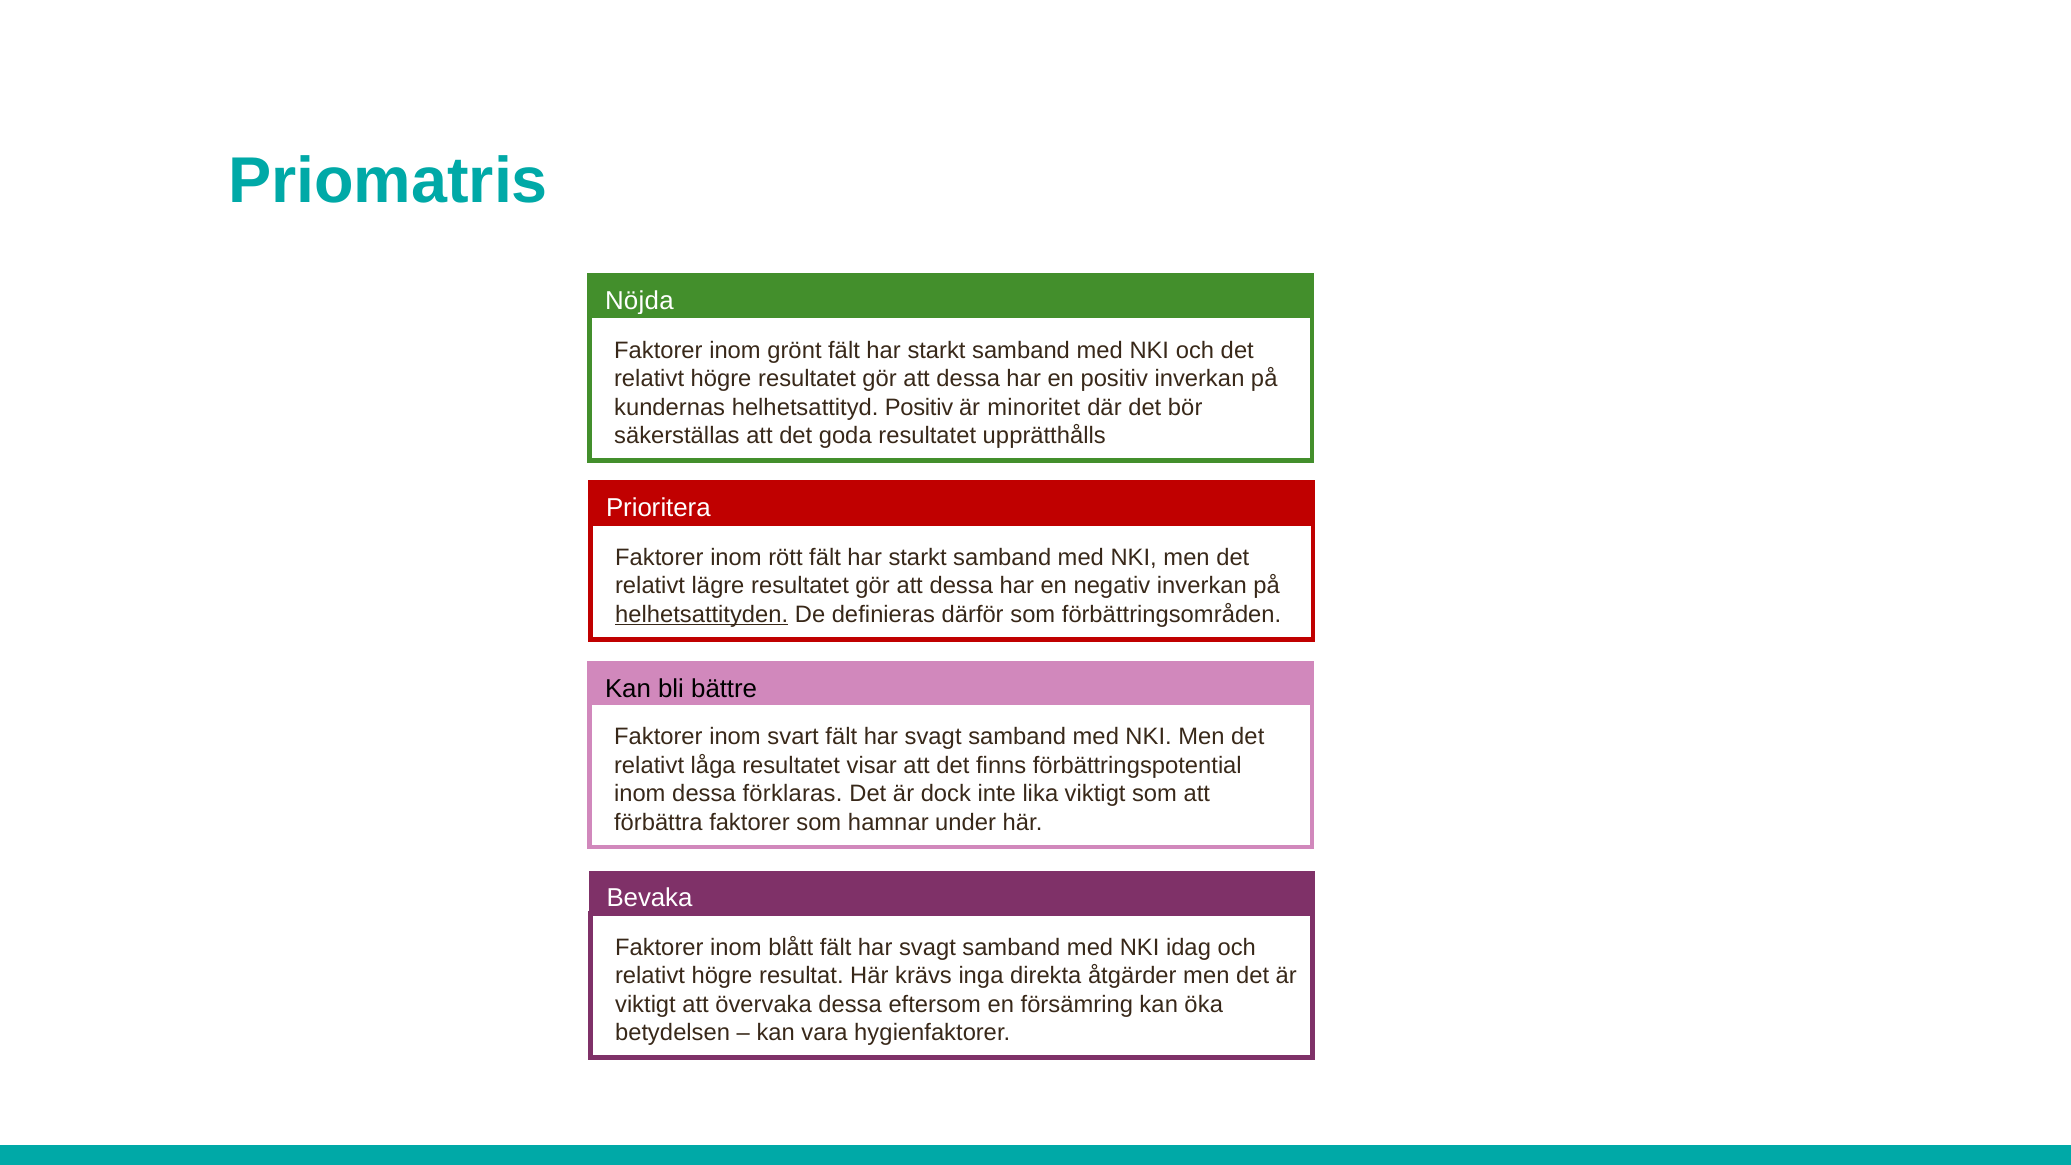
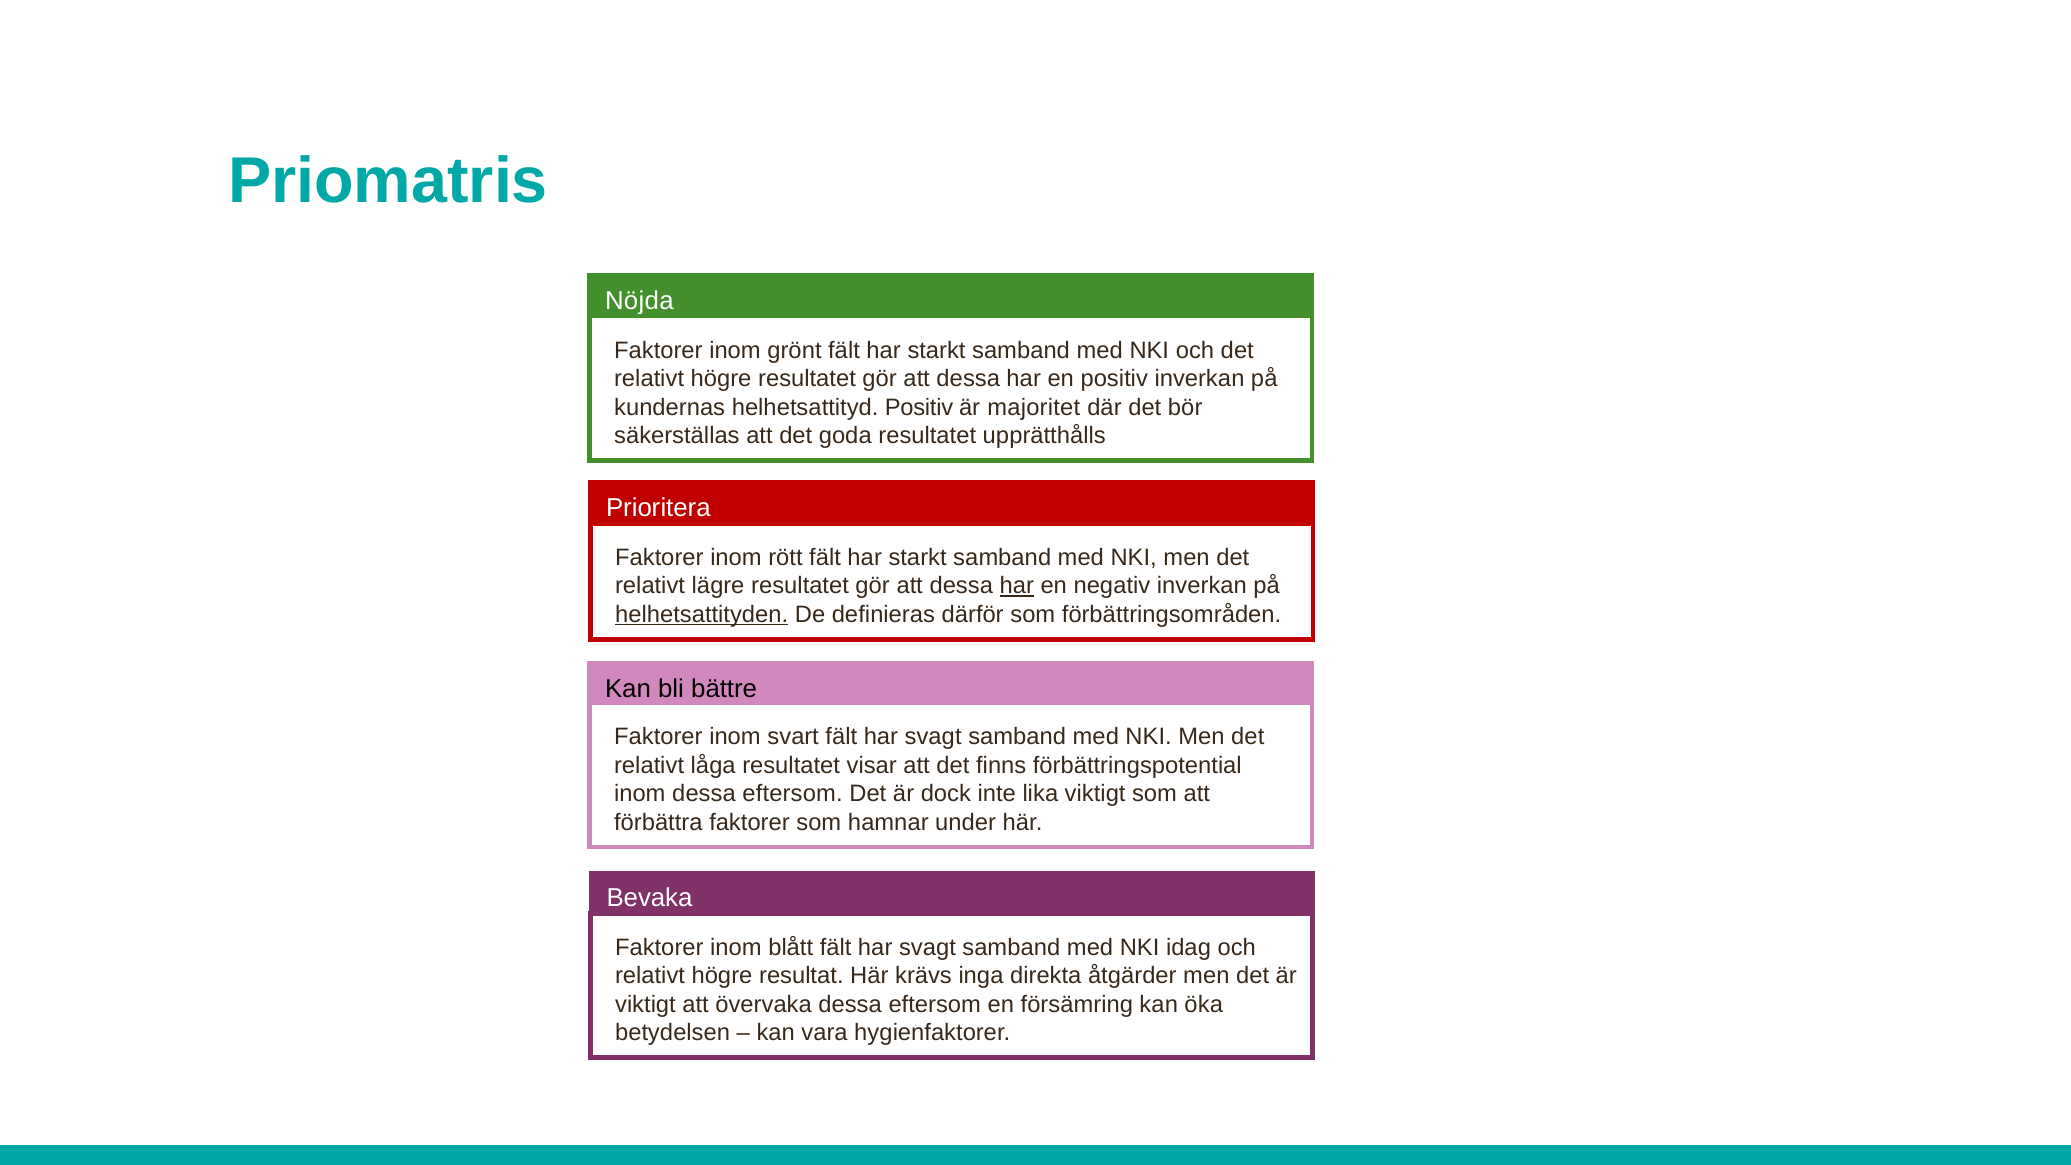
minoritet: minoritet -> majoritet
har at (1017, 586) underline: none -> present
inom dessa förklaras: förklaras -> eftersom
